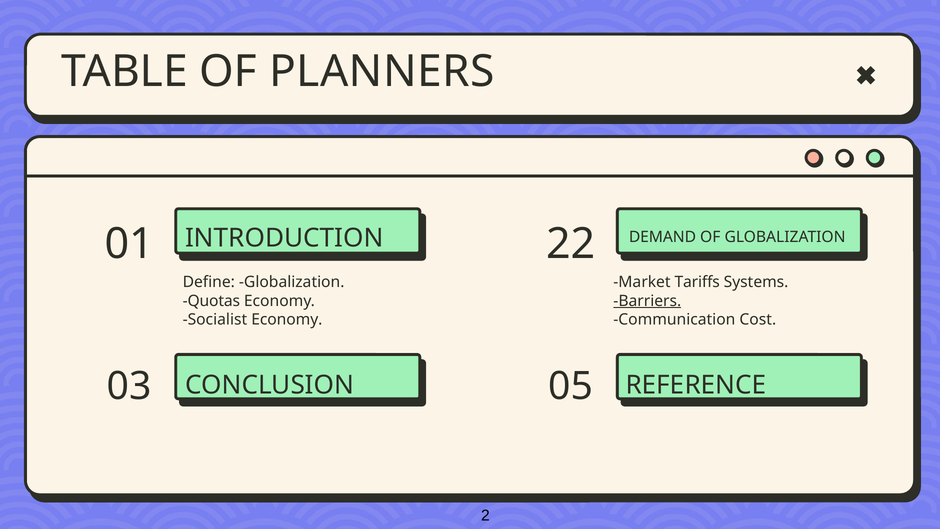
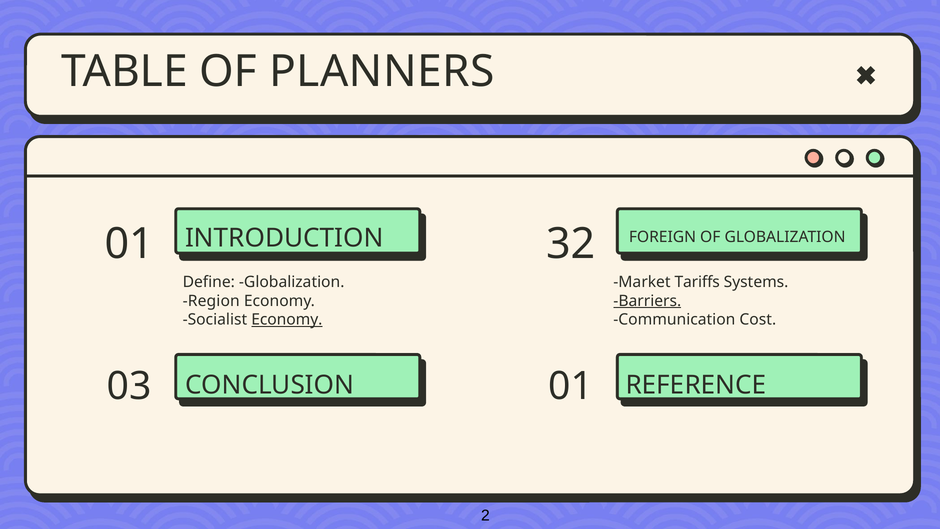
22: 22 -> 32
DEMAND: DEMAND -> FOREIGN
Quotas: Quotas -> Region
Economy at (287, 320) underline: none -> present
CONCLUSION 05: 05 -> 01
